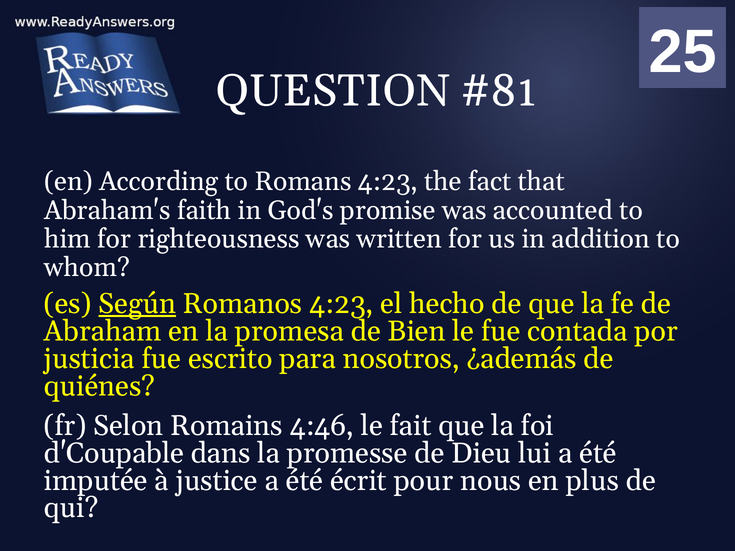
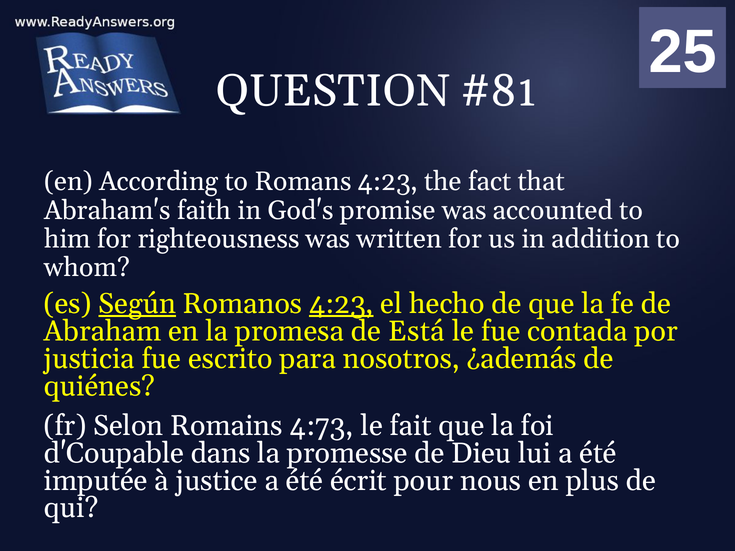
4:23 at (341, 304) underline: none -> present
Bien: Bien -> Está
4:46: 4:46 -> 4:73
